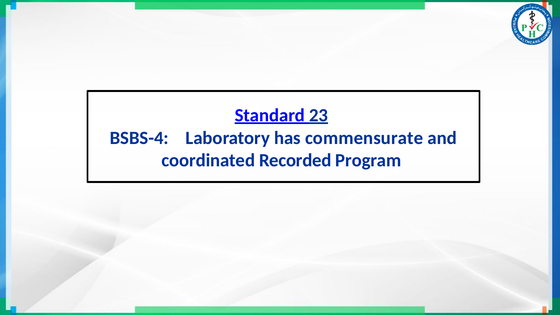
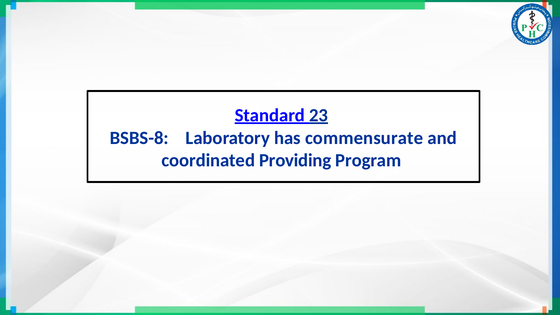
BSBS-4: BSBS-4 -> BSBS-8
Recorded: Recorded -> Providing
